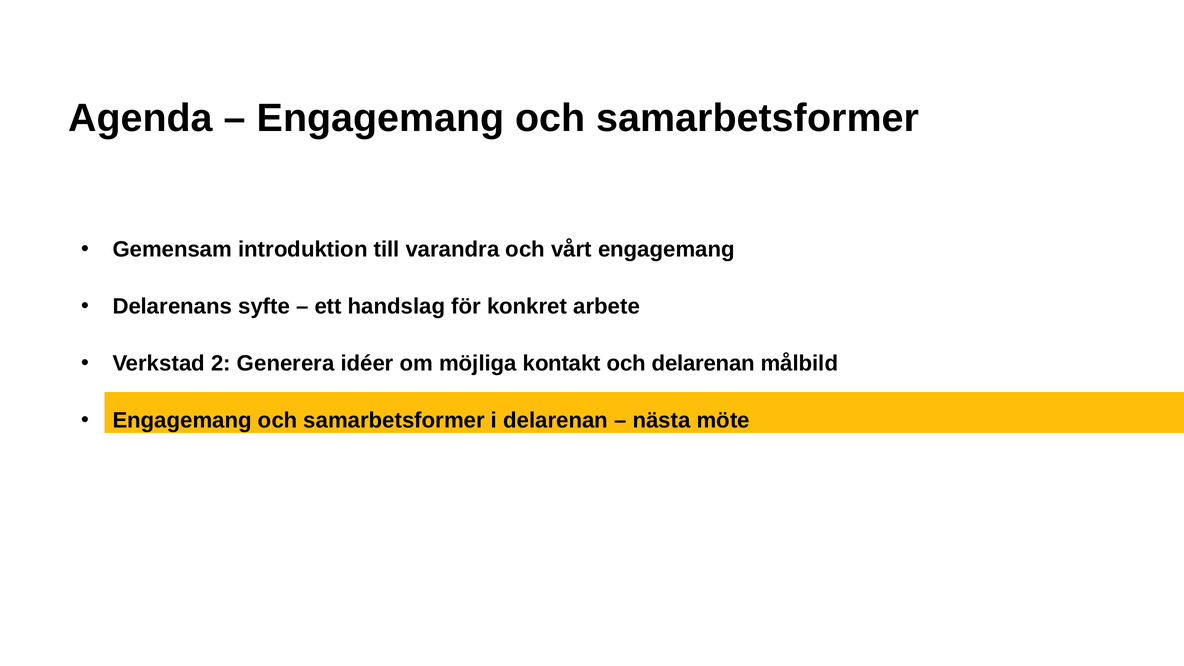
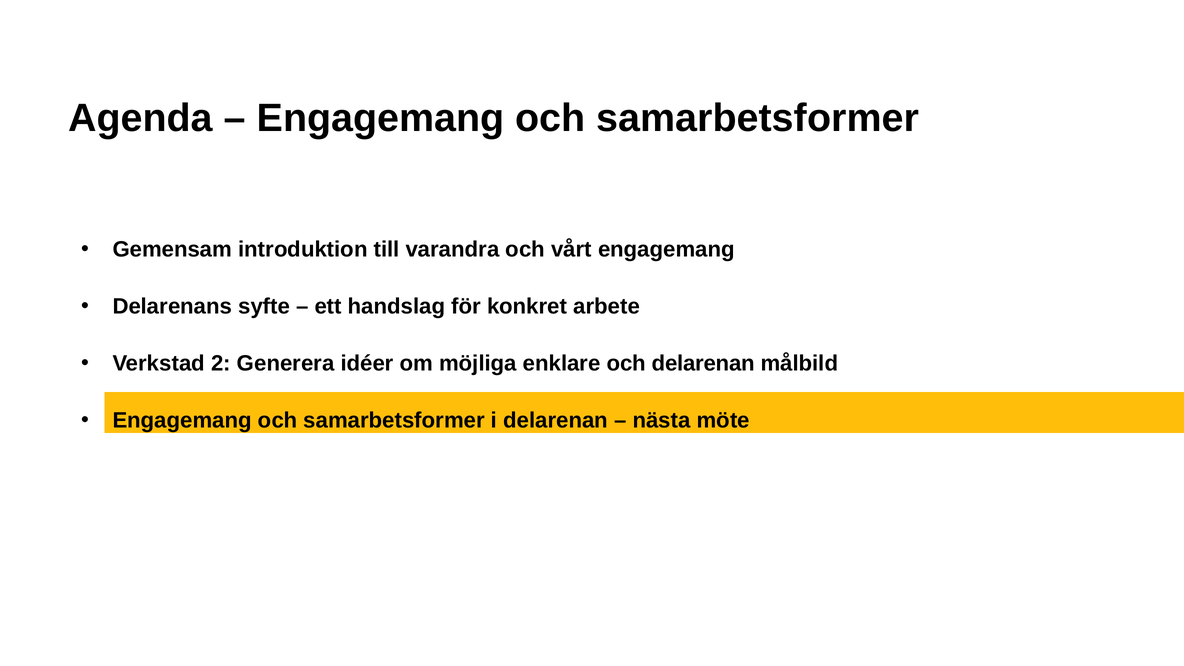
kontakt: kontakt -> enklare
